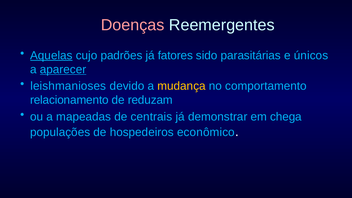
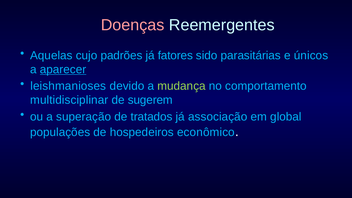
Aquelas underline: present -> none
mudança colour: yellow -> light green
relacionamento: relacionamento -> multidisciplinar
reduzam: reduzam -> sugerem
mapeadas: mapeadas -> superação
centrais: centrais -> tratados
demonstrar: demonstrar -> associação
chega: chega -> global
